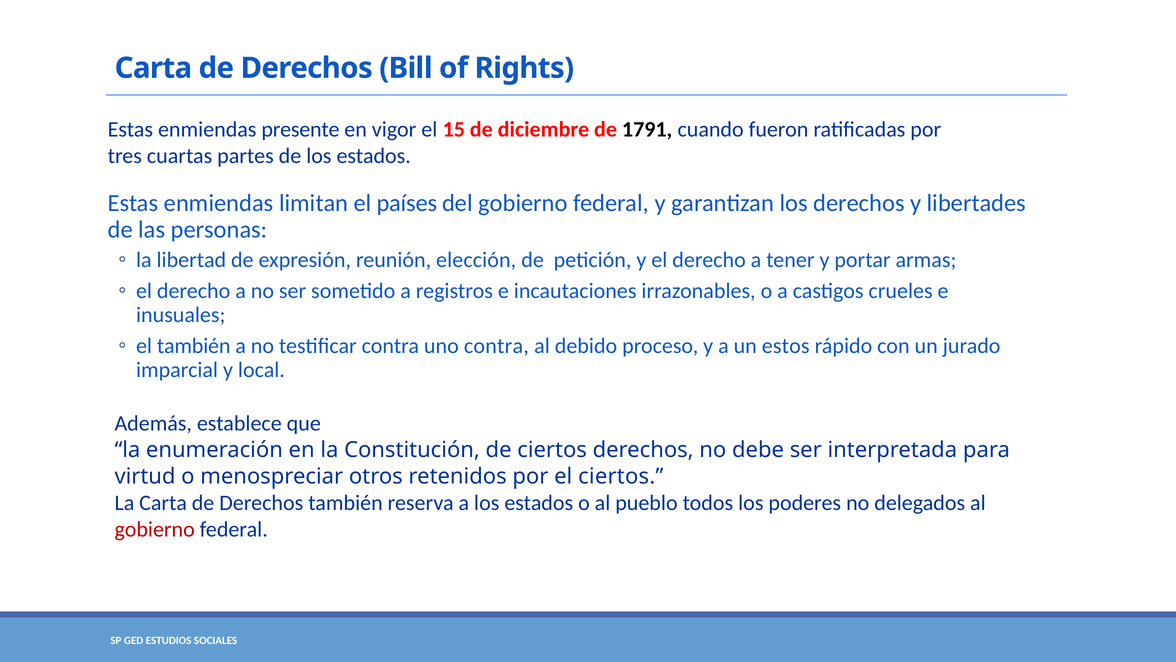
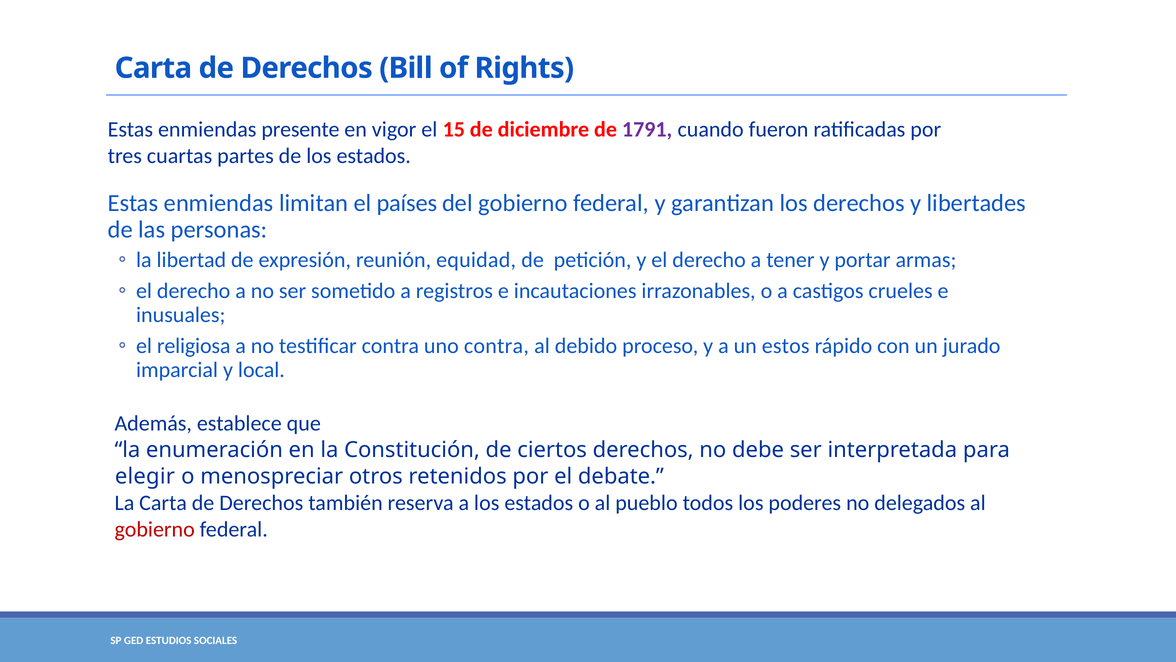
1791 colour: black -> purple
elección: elección -> equidad
el también: también -> religiosa
virtud: virtud -> elegir
el ciertos: ciertos -> debate
